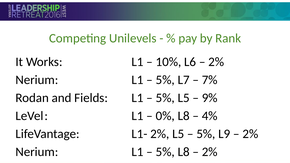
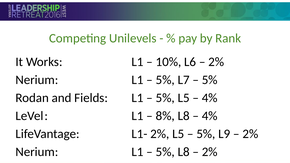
7% at (210, 80): 7% -> 5%
9% at (210, 98): 9% -> 4%
0%: 0% -> 8%
